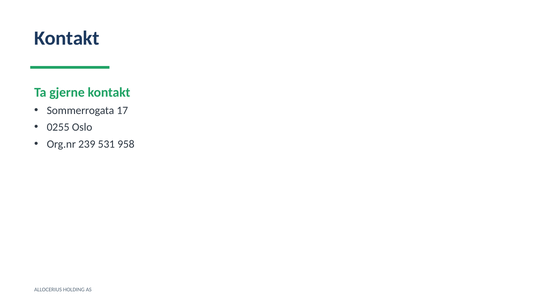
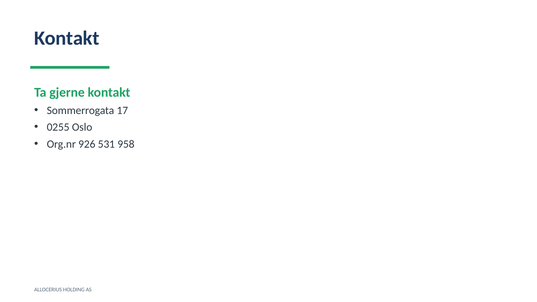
239: 239 -> 926
